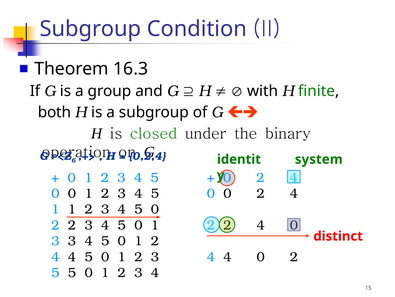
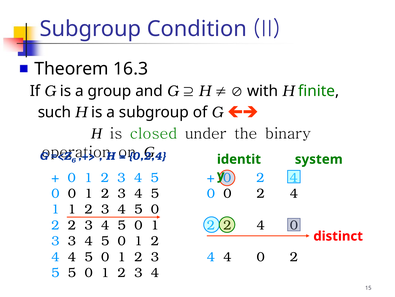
both: both -> such
